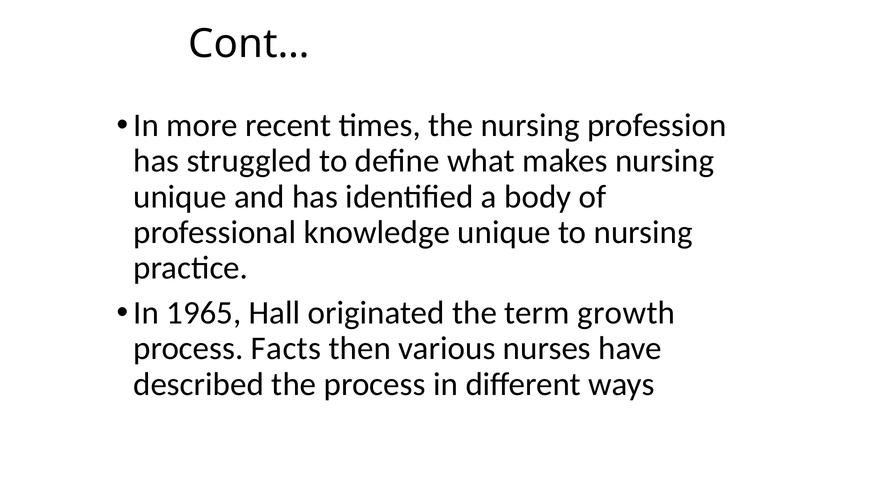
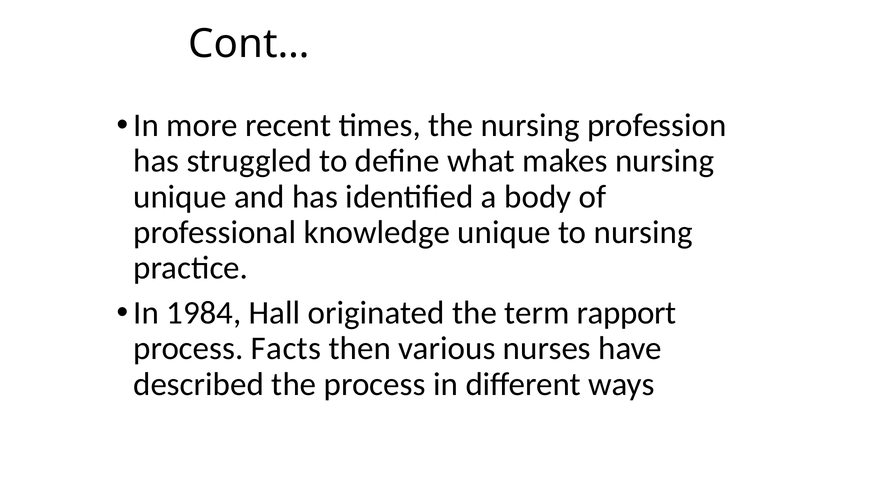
1965: 1965 -> 1984
growth: growth -> rapport
